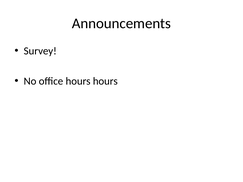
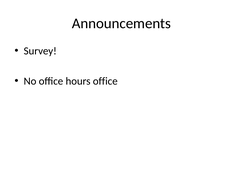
hours hours: hours -> office
